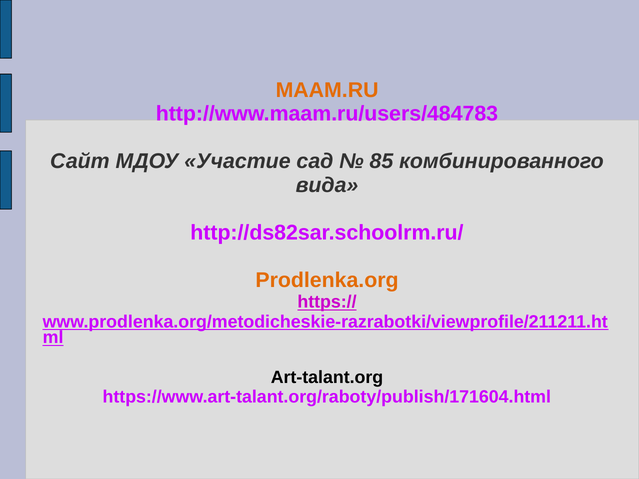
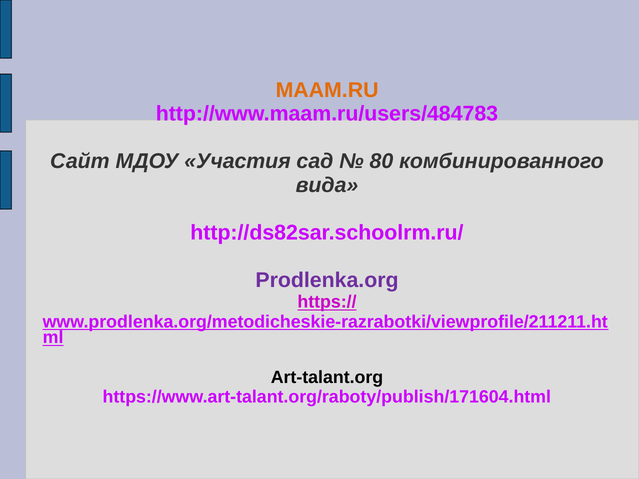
Участие: Участие -> Участия
85: 85 -> 80
Prodlenka.org colour: orange -> purple
